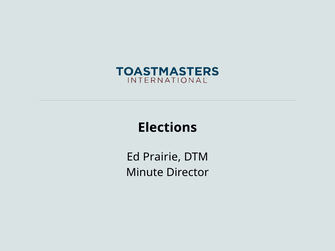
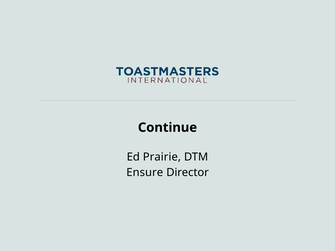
Elections: Elections -> Continue
Minute: Minute -> Ensure
